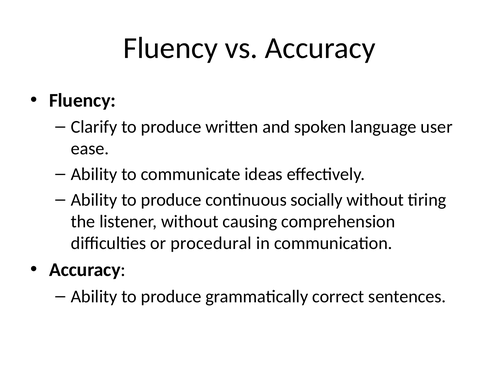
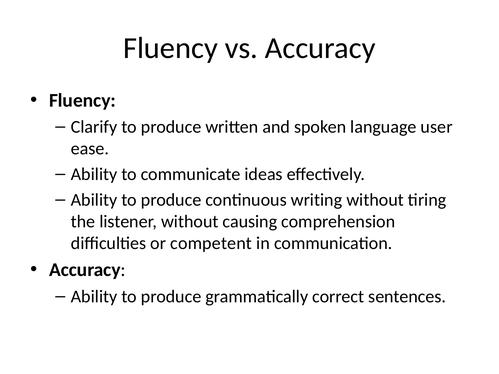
socially: socially -> writing
procedural: procedural -> competent
